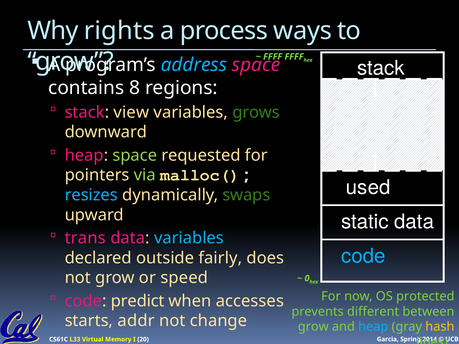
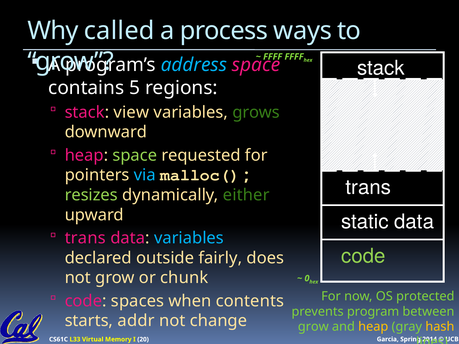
rights: rights -> called
8: 8 -> 5
via colour: light green -> light blue
used at (368, 187): used -> trans
resizes colour: light blue -> light green
swaps: swaps -> either
code at (363, 256) colour: light blue -> light green
speed: speed -> chunk
predict: predict -> spaces
accesses: accesses -> contents
different: different -> program
heap at (373, 327) colour: light blue -> yellow
